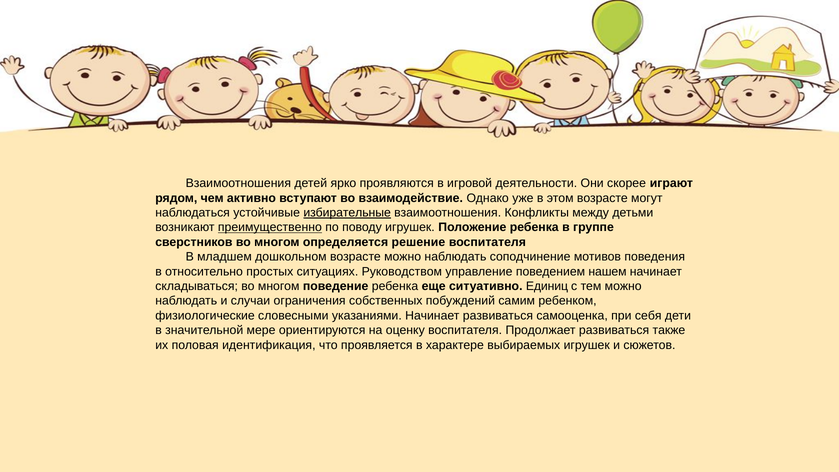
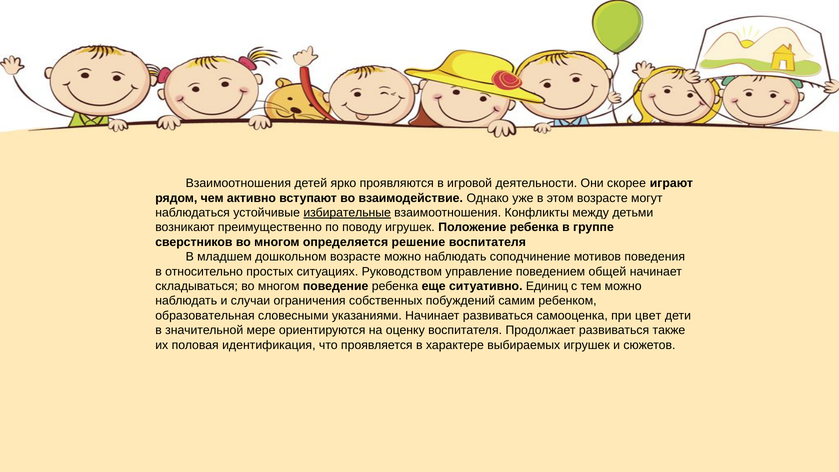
преимущественно underline: present -> none
нашем: нашем -> общей
физиологические: физиологические -> образовательная
себя: себя -> цвет
